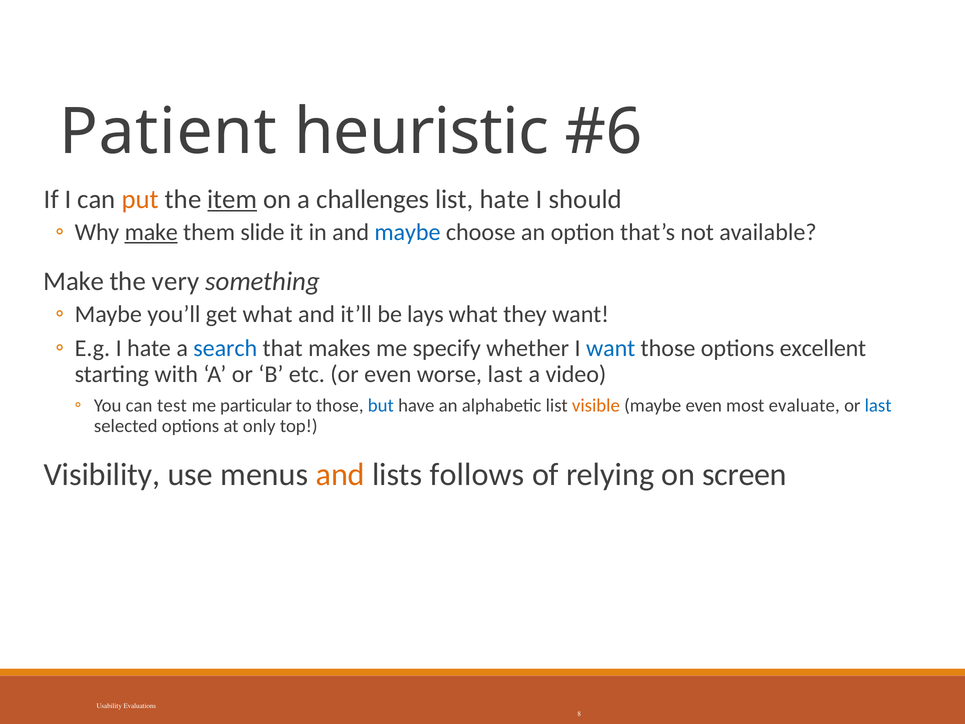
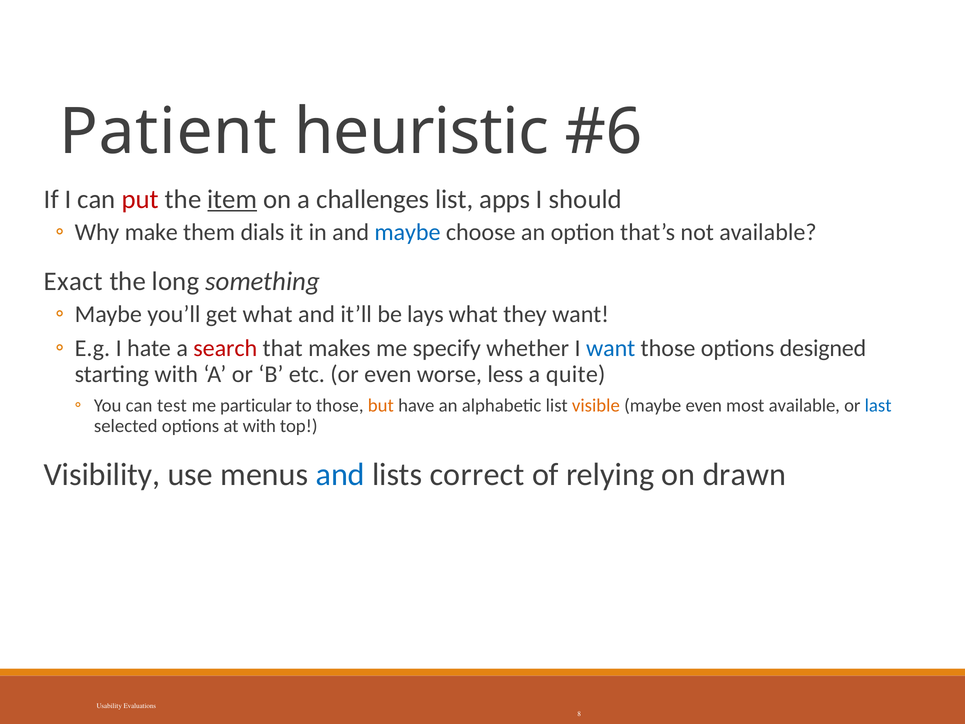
put colour: orange -> red
list hate: hate -> apps
make at (151, 232) underline: present -> none
slide: slide -> dials
Make at (74, 281): Make -> Exact
very: very -> long
search colour: blue -> red
excellent: excellent -> designed
worse last: last -> less
video: video -> quite
but colour: blue -> orange
most evaluate: evaluate -> available
at only: only -> with
and at (340, 475) colour: orange -> blue
follows: follows -> correct
screen: screen -> drawn
